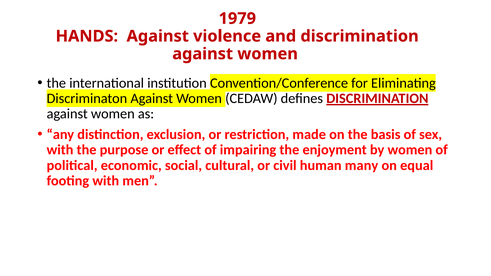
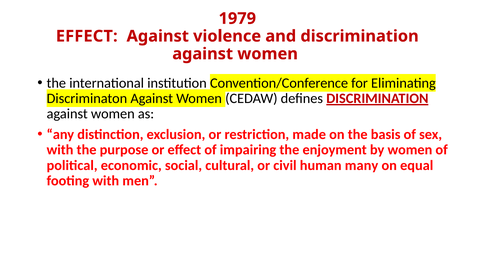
HANDS at (87, 36): HANDS -> EFFECT
